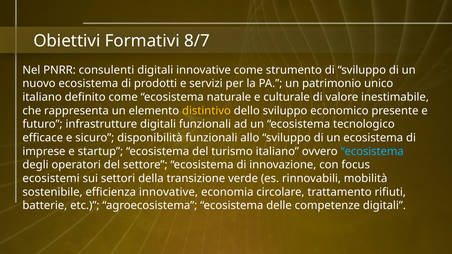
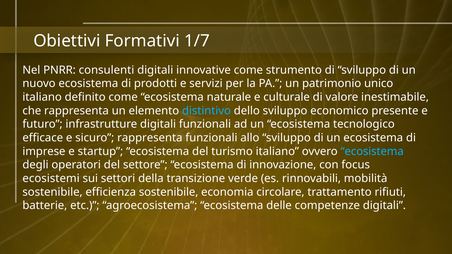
8/7: 8/7 -> 1/7
distintivo colour: yellow -> light blue
sicuro disponibilità: disponibilità -> rappresenta
efficienza innovative: innovative -> sostenibile
